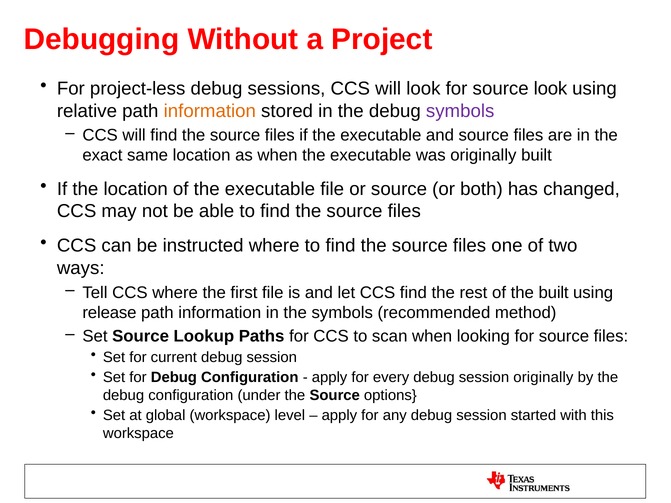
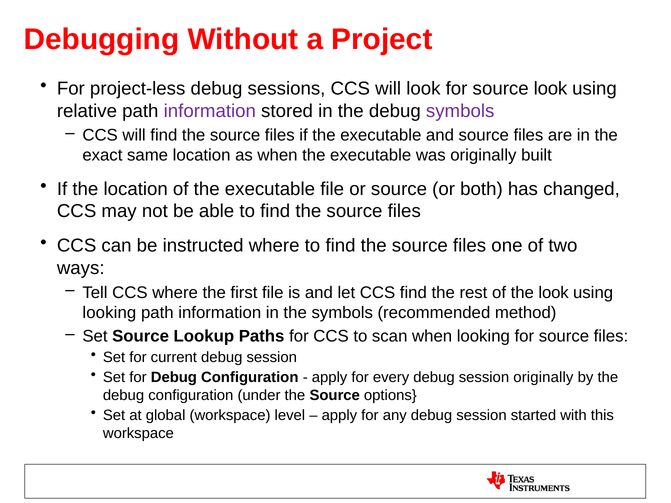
information at (210, 111) colour: orange -> purple
the built: built -> look
release at (109, 313): release -> looking
